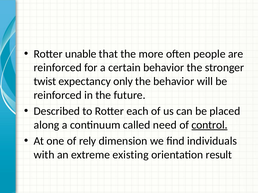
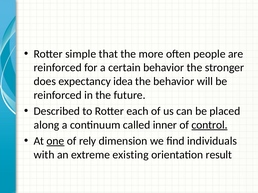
unable: unable -> simple
twist: twist -> does
only: only -> idea
need: need -> inner
one underline: none -> present
